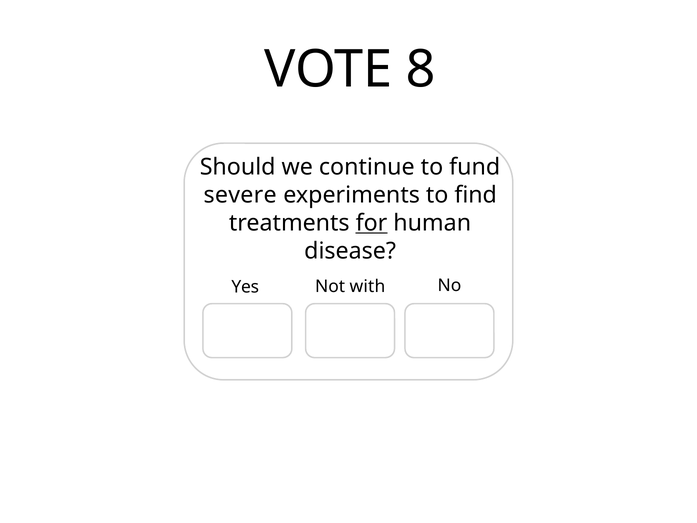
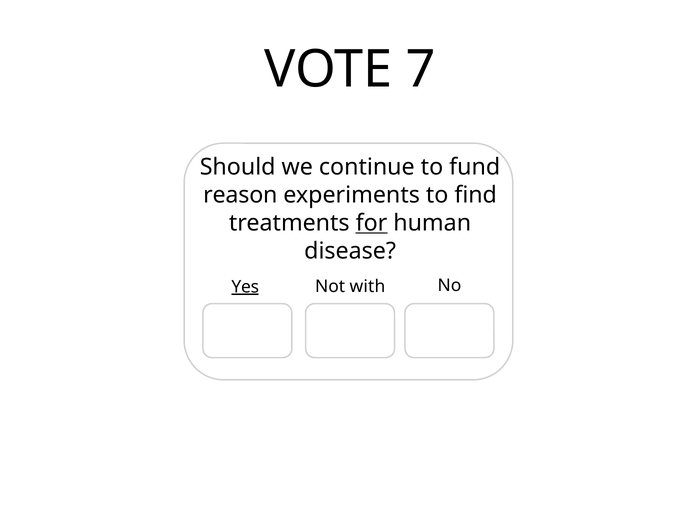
8: 8 -> 7
severe: severe -> reason
Yes underline: none -> present
